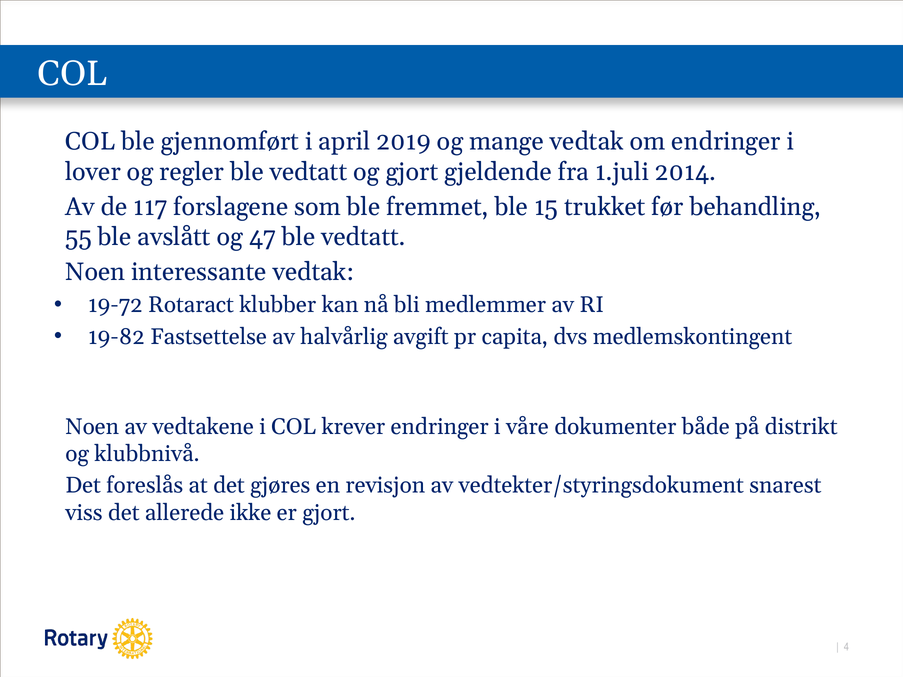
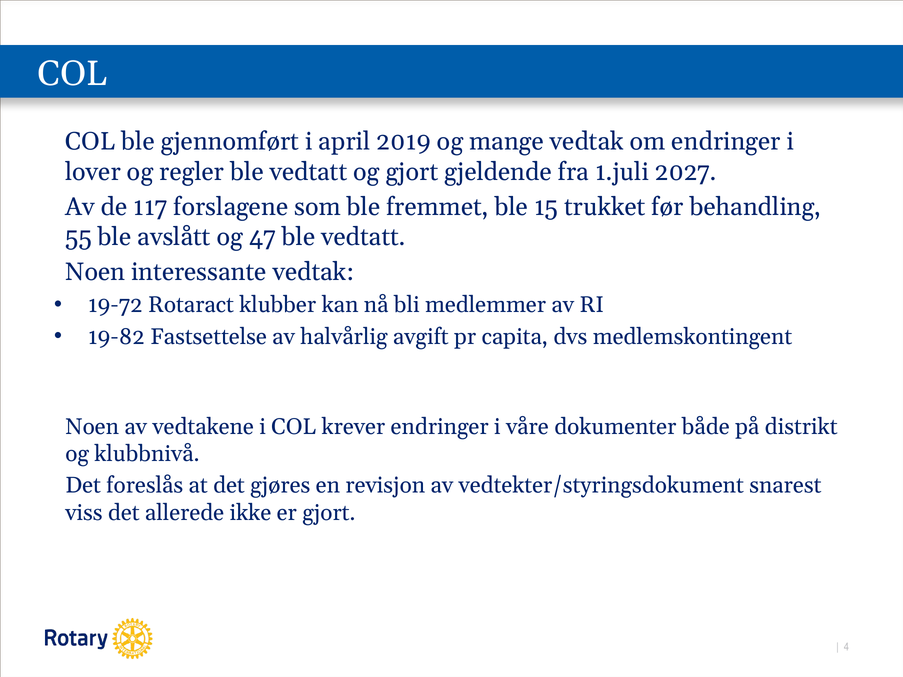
2014: 2014 -> 2027
